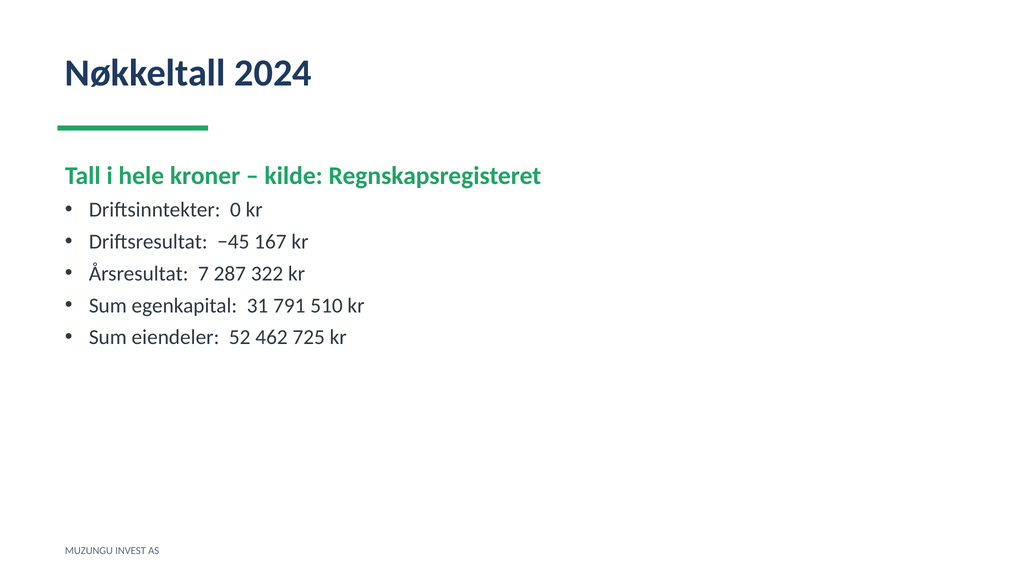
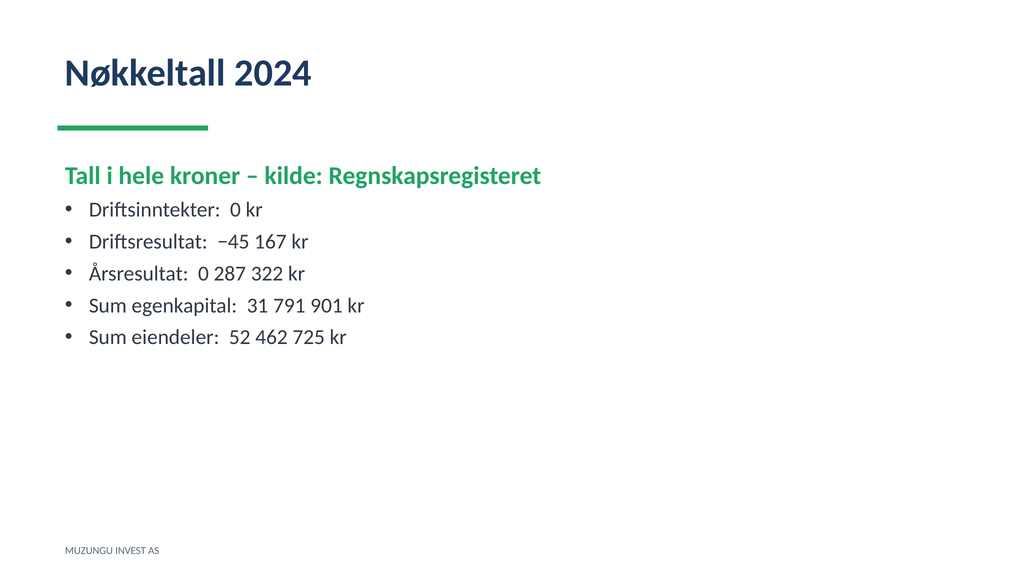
Årsresultat 7: 7 -> 0
510: 510 -> 901
